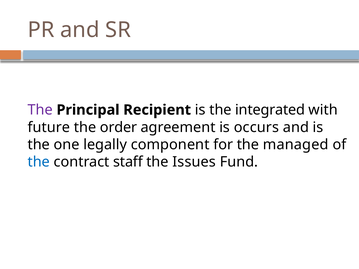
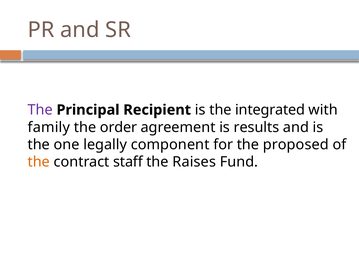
future: future -> family
occurs: occurs -> results
managed: managed -> proposed
the at (39, 162) colour: blue -> orange
Issues: Issues -> Raises
